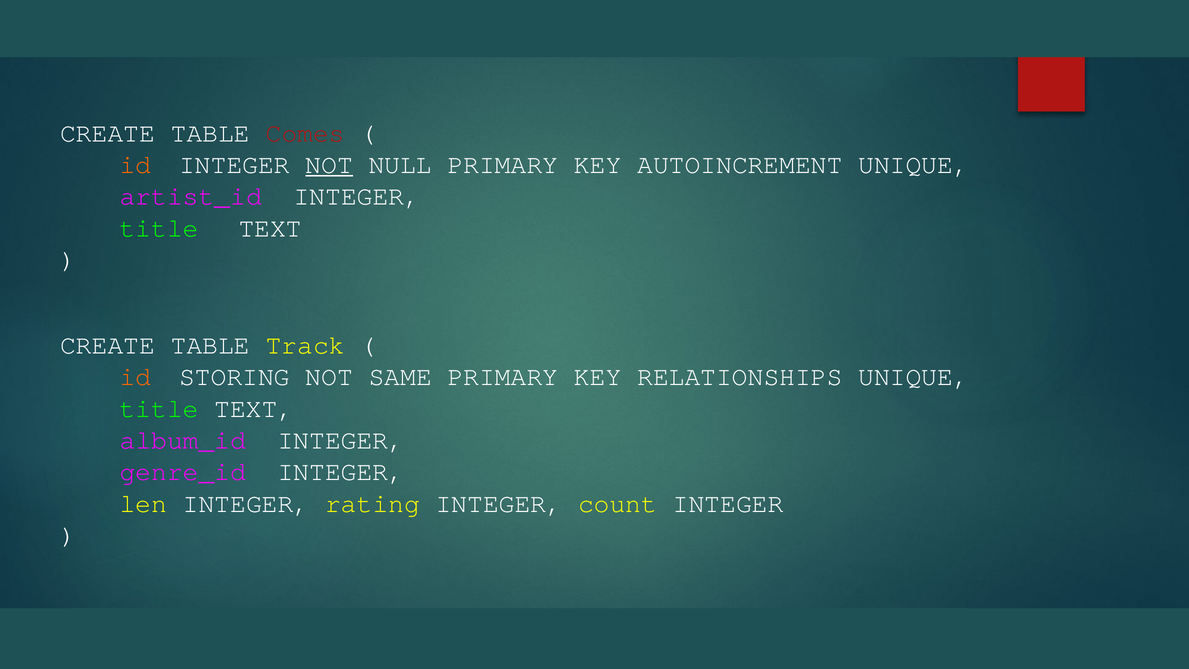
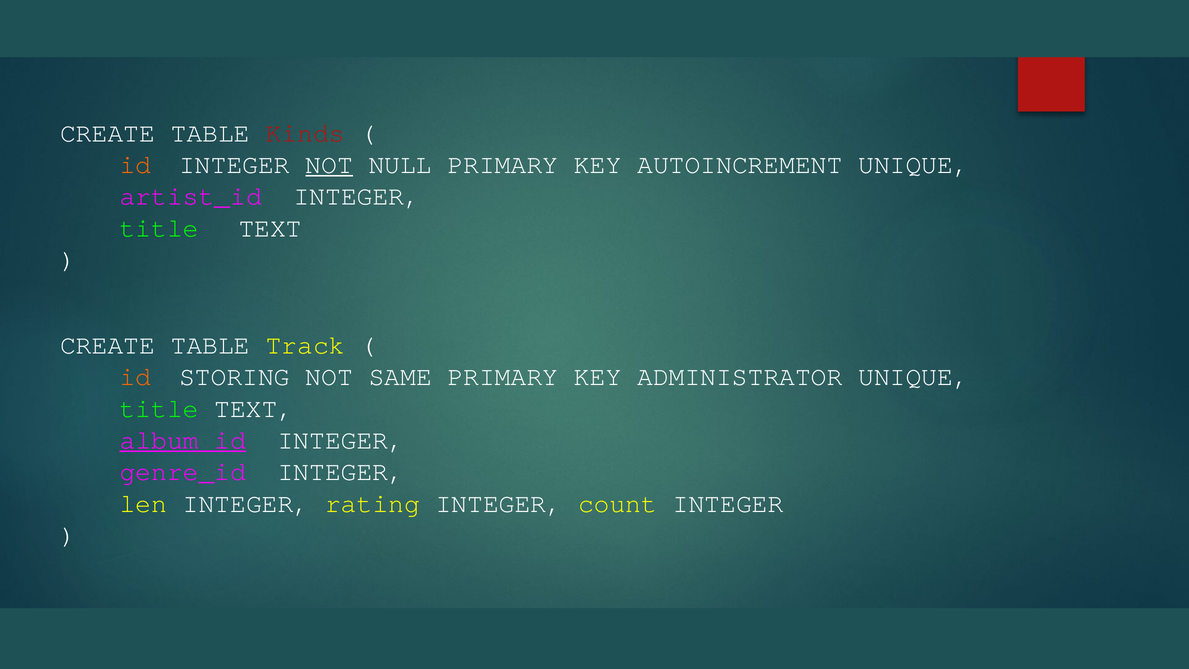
Comes: Comes -> Kinds
RELATIONSHIPS: RELATIONSHIPS -> ADMINISTRATOR
album_id underline: none -> present
